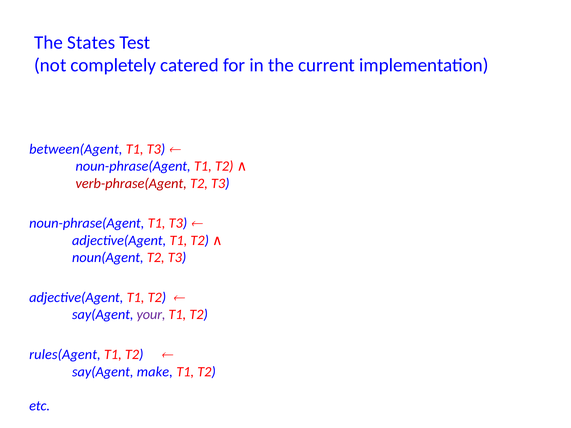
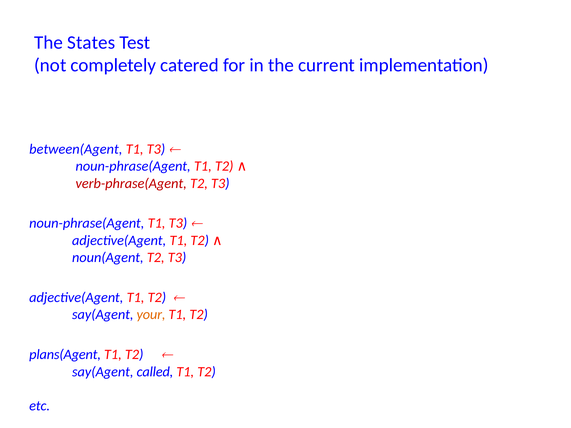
your colour: purple -> orange
rules(Agent: rules(Agent -> plans(Agent
make: make -> called
